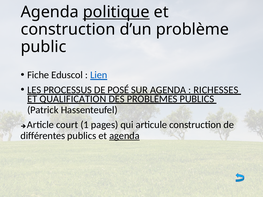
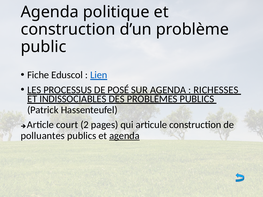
politique underline: present -> none
QUALIFICATION: QUALIFICATION -> INDISSOCIABLES
1: 1 -> 2
différentes: différentes -> polluantes
